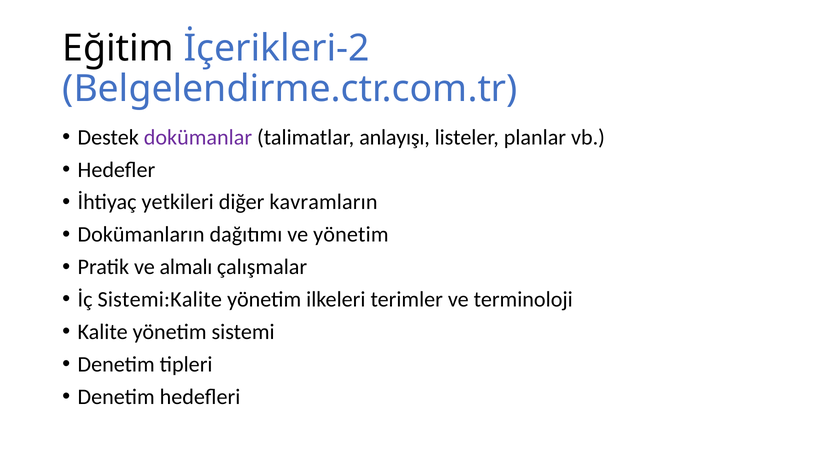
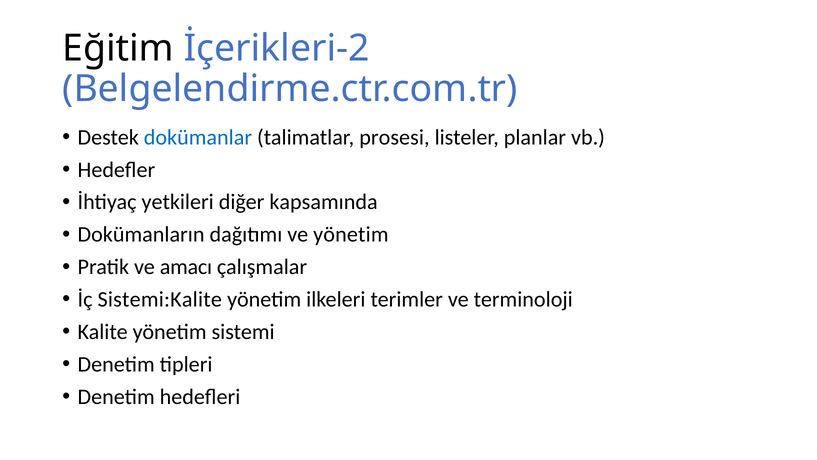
dokümanlar colour: purple -> blue
anlayışı: anlayışı -> prosesi
kavramların: kavramların -> kapsamında
almalı: almalı -> amacı
